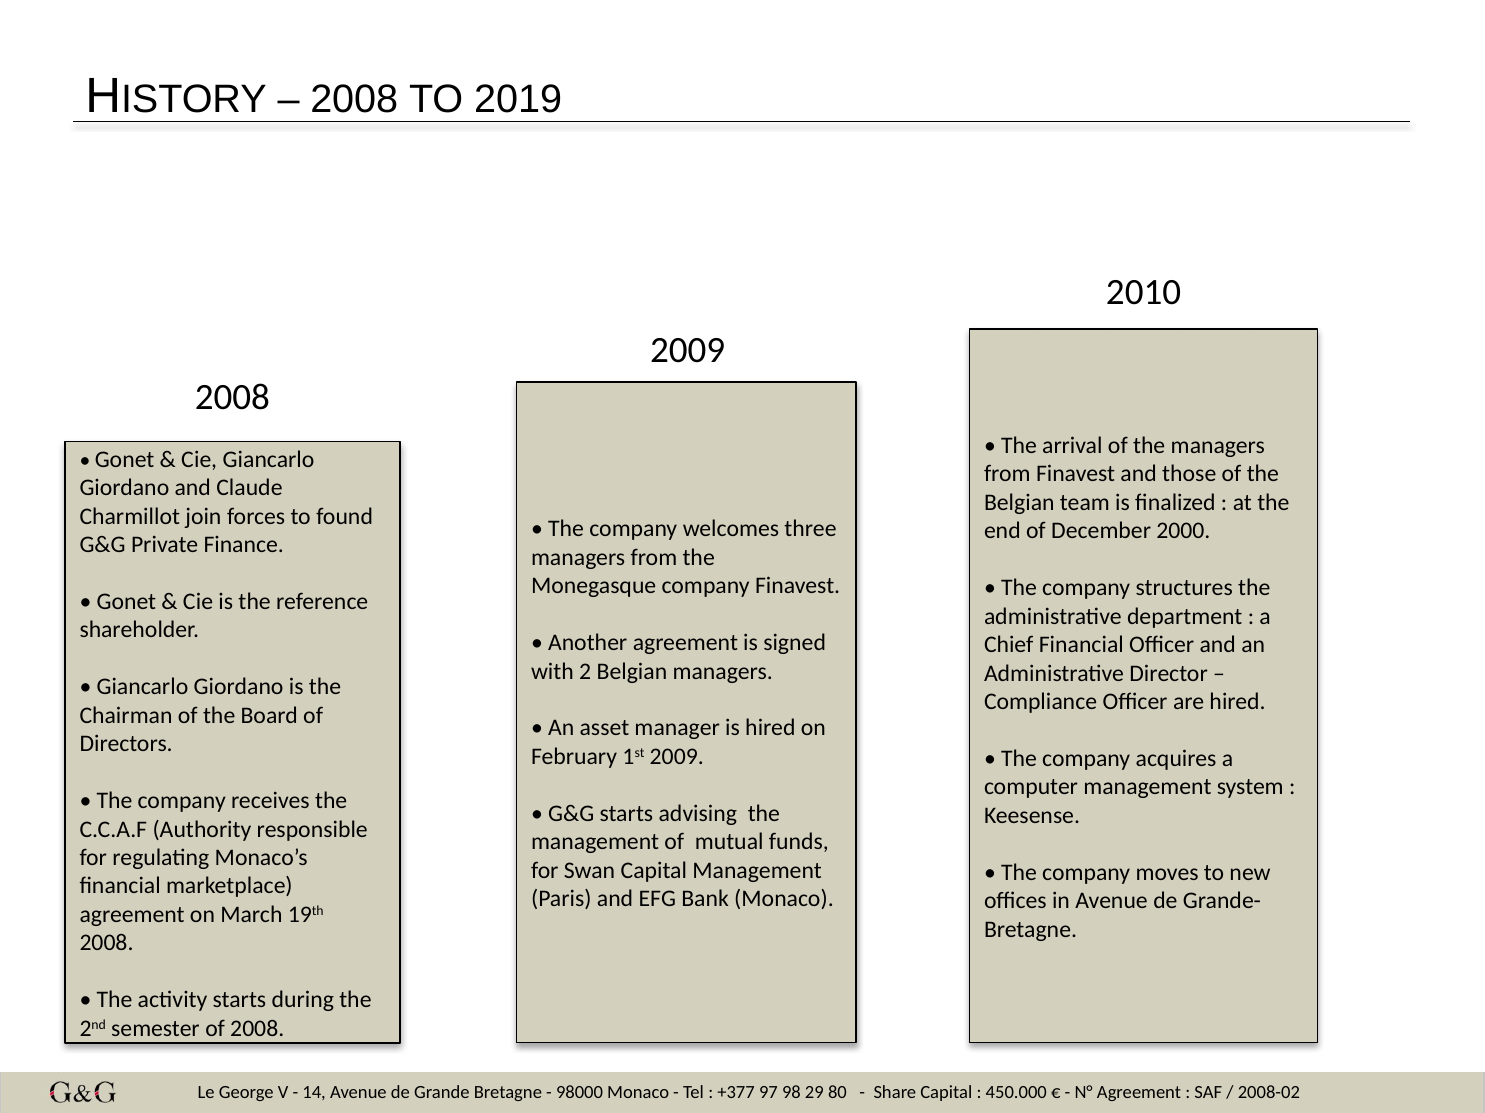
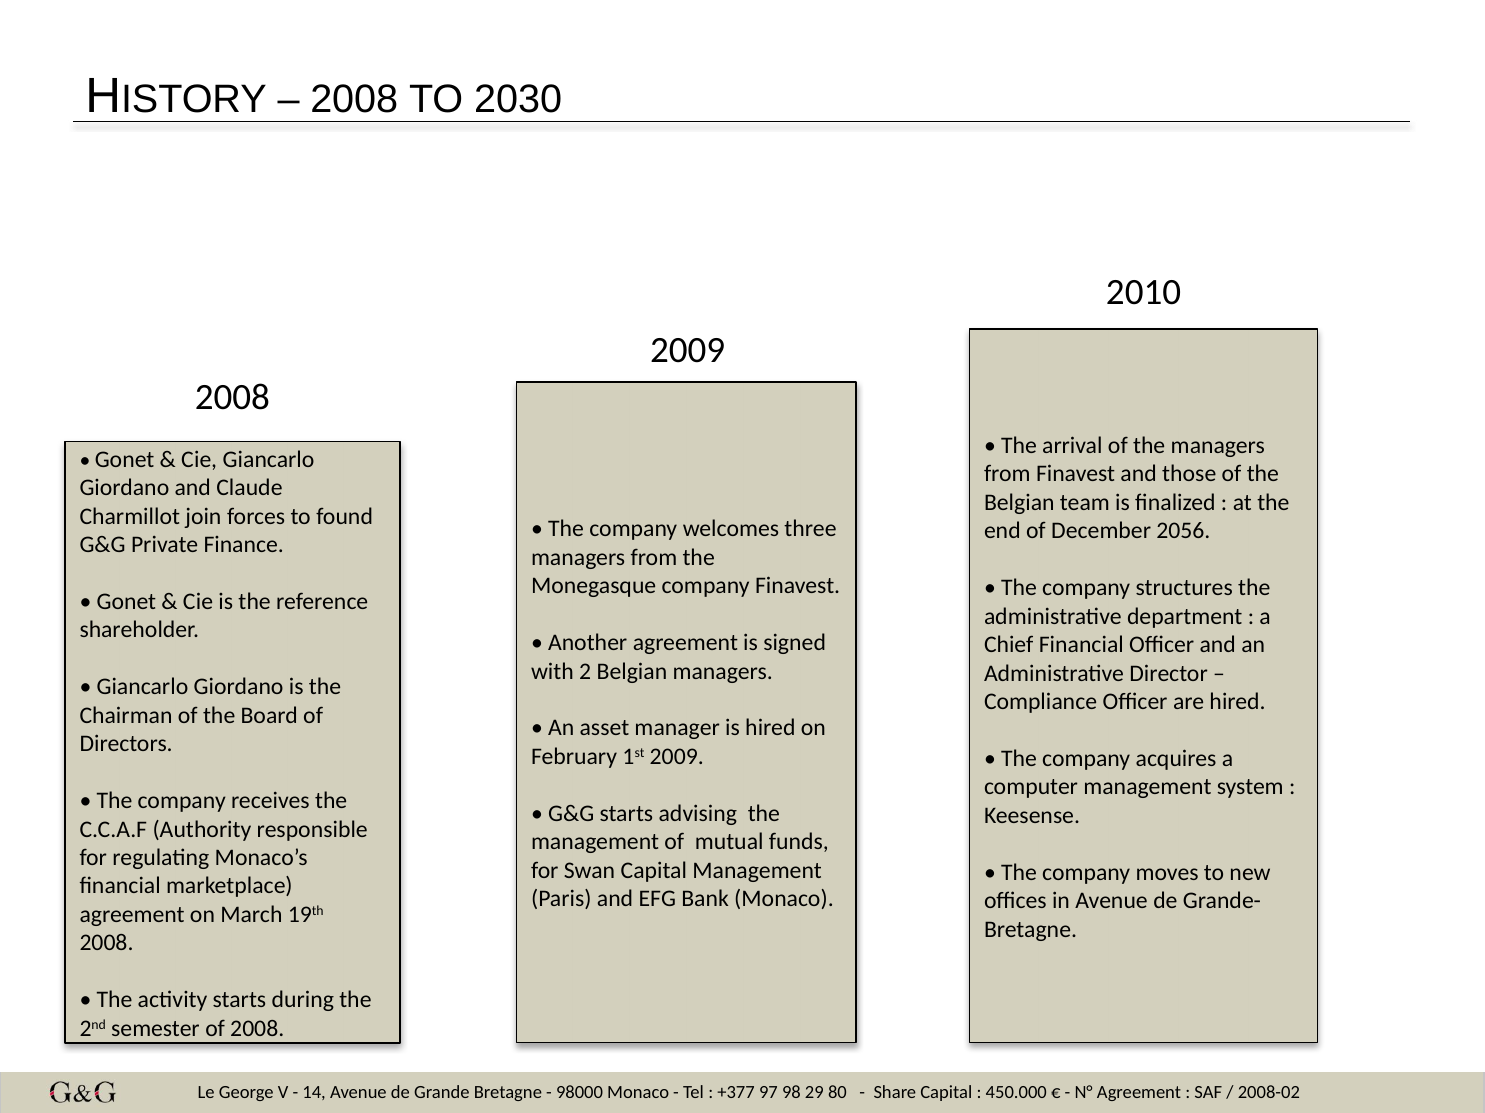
2019: 2019 -> 2030
2000: 2000 -> 2056
